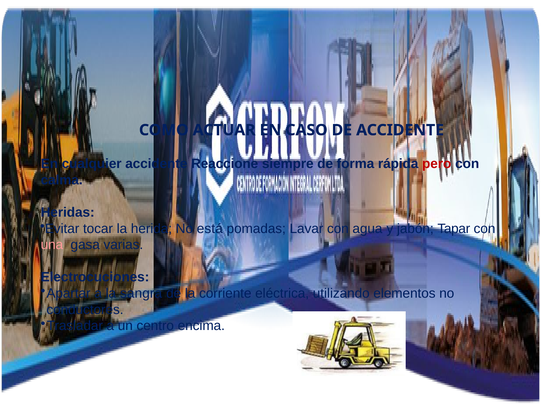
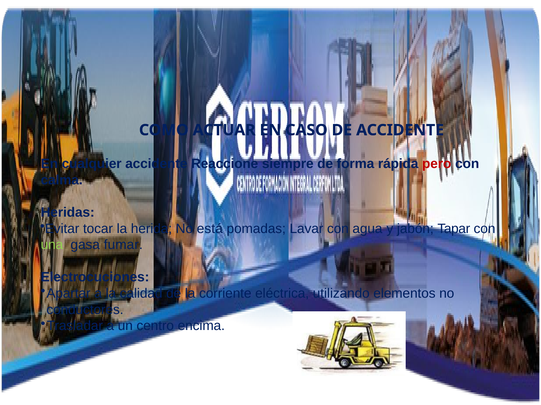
una colour: pink -> light green
varias: varias -> fumar
sangra: sangra -> calidad
